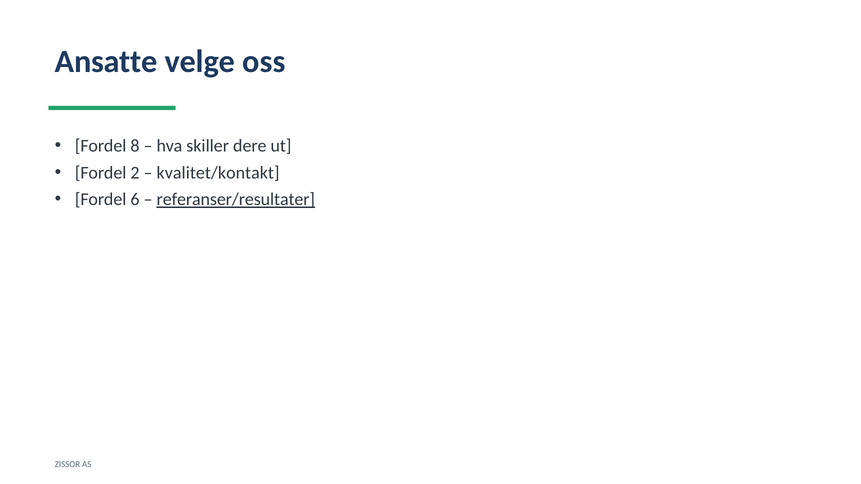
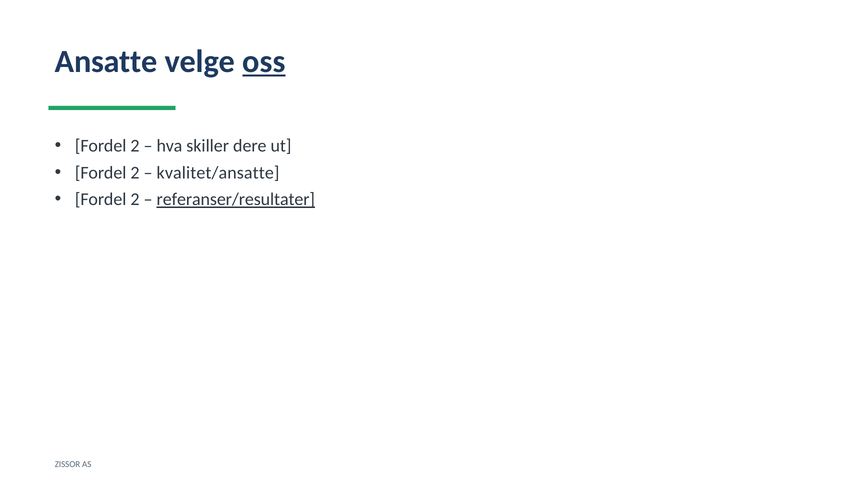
oss underline: none -> present
8 at (135, 146): 8 -> 2
kvalitet/kontakt: kvalitet/kontakt -> kvalitet/ansatte
6 at (135, 200): 6 -> 2
